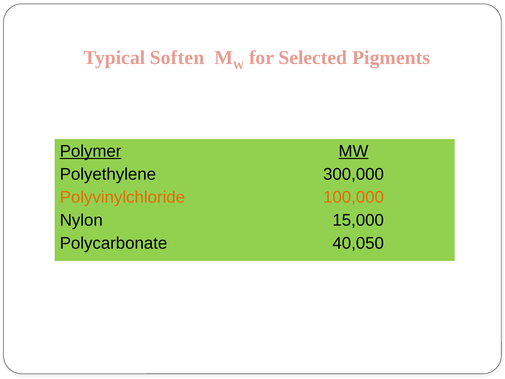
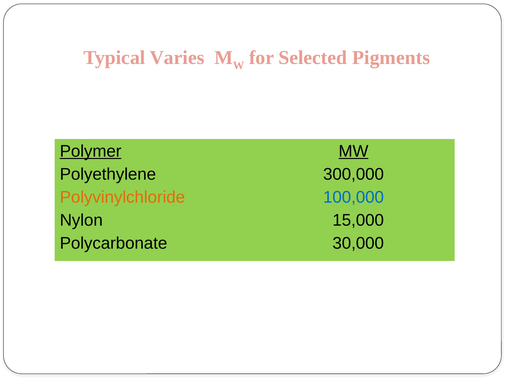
Soften: Soften -> Varies
100,000 colour: orange -> blue
40,050: 40,050 -> 30,000
